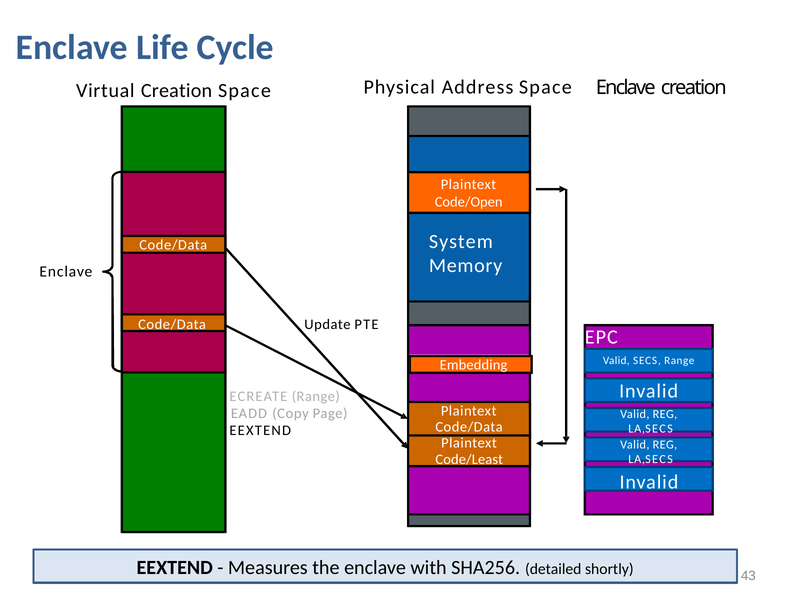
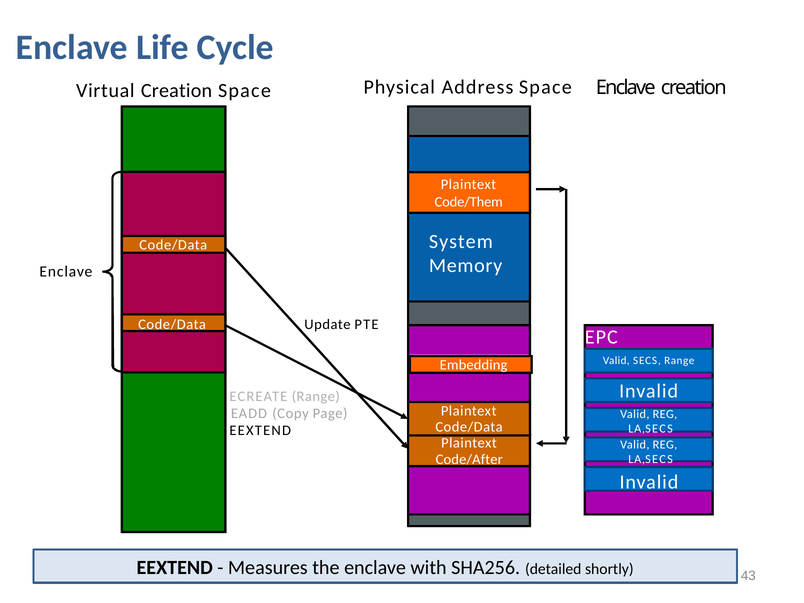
Code/Open: Code/Open -> Code/Them
Code/Least: Code/Least -> Code/After
